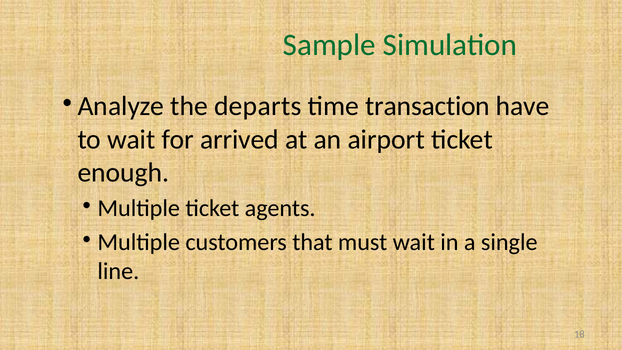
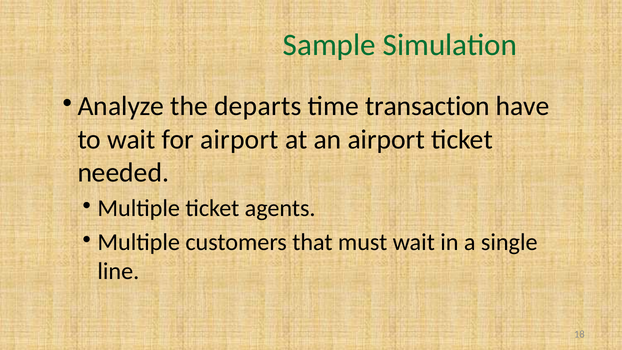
for arrived: arrived -> airport
enough: enough -> needed
